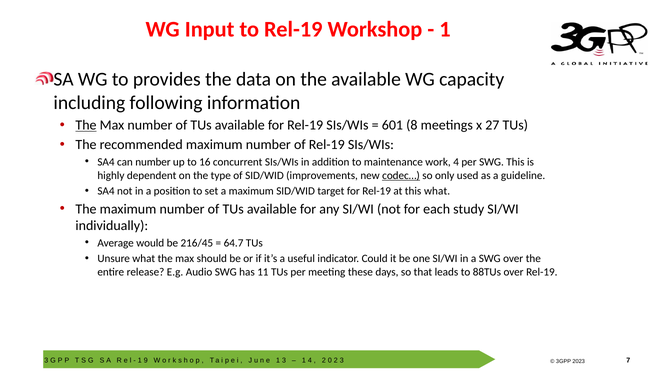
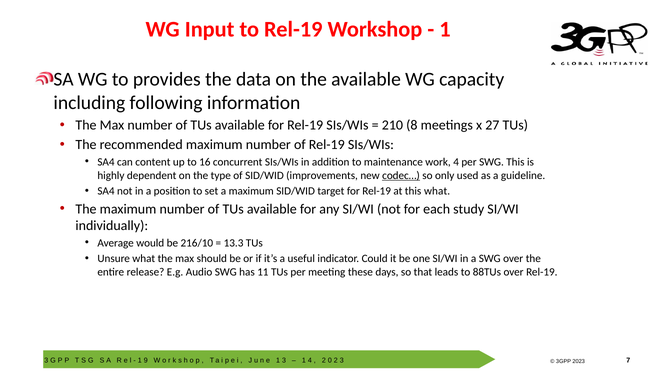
The at (86, 125) underline: present -> none
601: 601 -> 210
can number: number -> content
216/45: 216/45 -> 216/10
64.7: 64.7 -> 13.3
